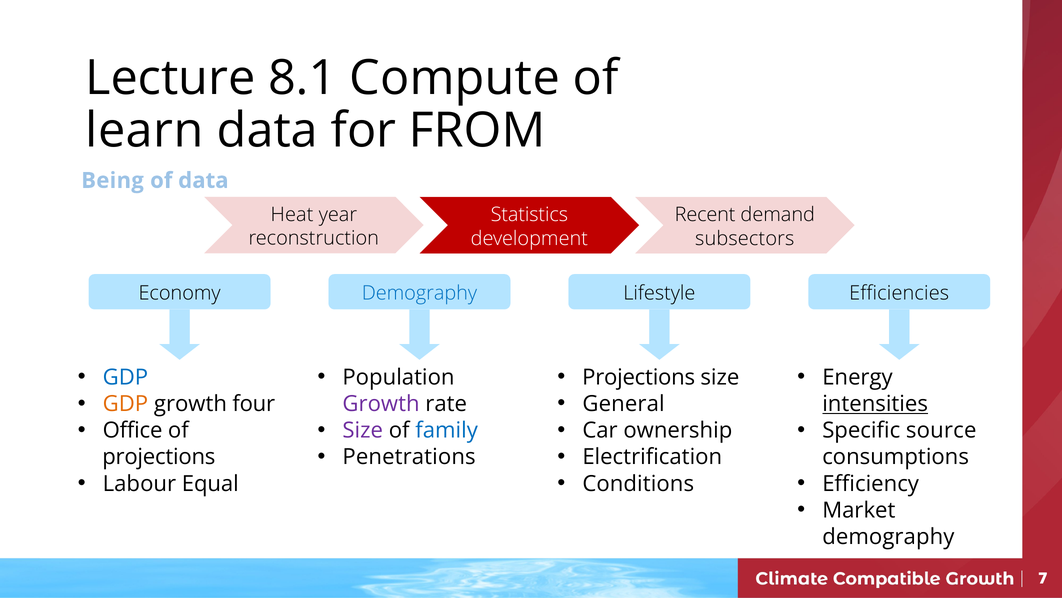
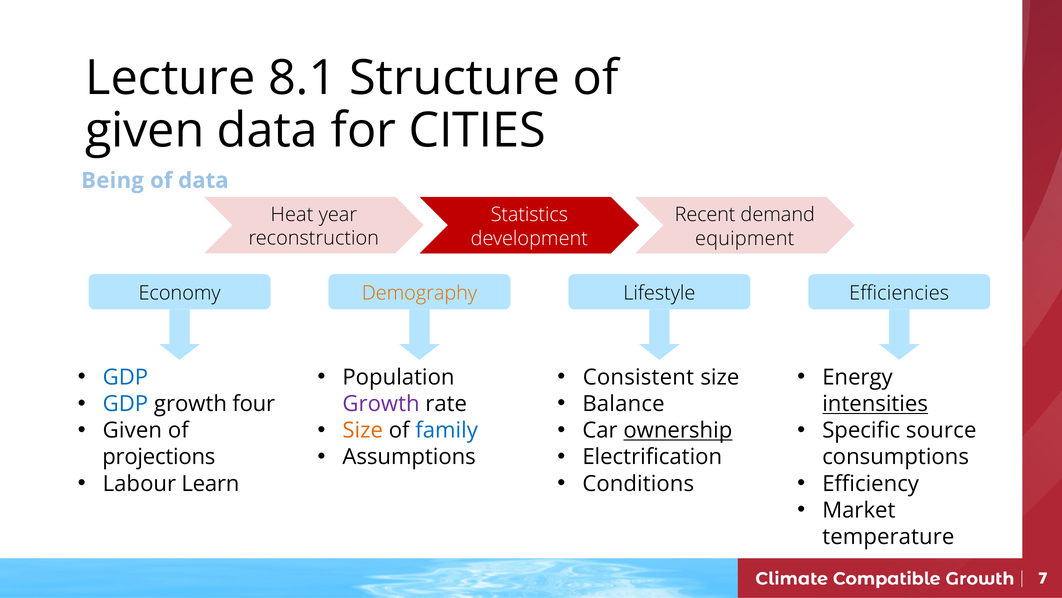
Compute: Compute -> Structure
learn at (144, 130): learn -> given
FROM: FROM -> CITIES
subsectors: subsectors -> equipment
Demography at (419, 293) colour: blue -> orange
Projections at (639, 377): Projections -> Consistent
General: General -> Balance
GDP at (125, 404) colour: orange -> blue
Size at (363, 430) colour: purple -> orange
Office at (133, 430): Office -> Given
ownership underline: none -> present
Penetrations: Penetrations -> Assumptions
Equal: Equal -> Learn
demography at (888, 536): demography -> temperature
